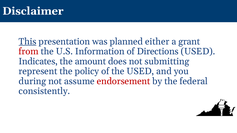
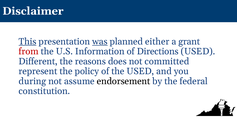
was underline: none -> present
Indicates: Indicates -> Different
amount: amount -> reasons
submitting: submitting -> committed
endorsement colour: red -> black
consistently: consistently -> constitution
